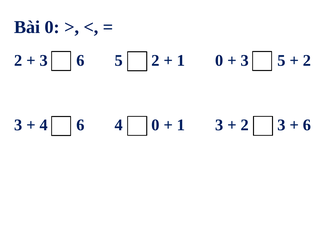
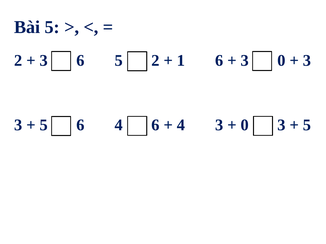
Bài 0: 0 -> 5
1 0: 0 -> 6
3 5: 5 -> 0
2 at (307, 61): 2 -> 3
4 at (44, 125): 4 -> 5
4 0: 0 -> 6
1 at (181, 125): 1 -> 4
2 at (245, 125): 2 -> 0
6 at (307, 125): 6 -> 5
